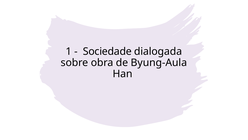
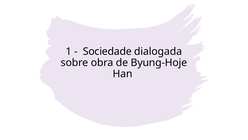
Byung-Aula: Byung-Aula -> Byung-Hoje
